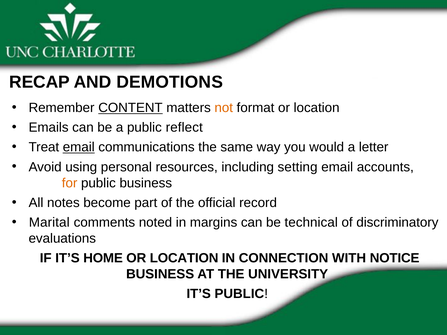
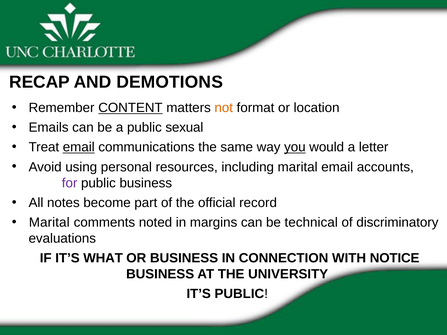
reflect: reflect -> sexual
you underline: none -> present
including setting: setting -> marital
for colour: orange -> purple
HOME: HOME -> WHAT
LOCATION at (184, 258): LOCATION -> BUSINESS
